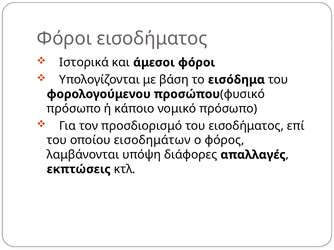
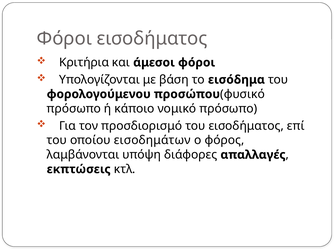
Ιστορικά: Ιστορικά -> Κριτήρια
